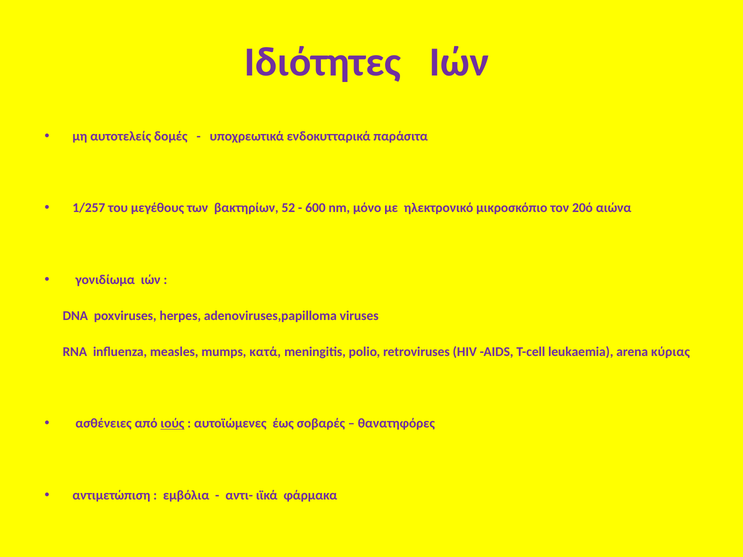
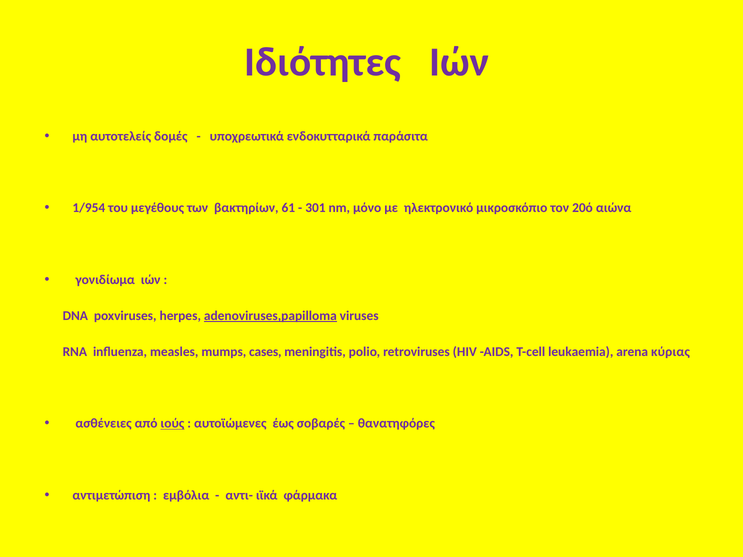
1/257: 1/257 -> 1/954
52: 52 -> 61
600: 600 -> 301
adenoviruses,papilloma underline: none -> present
κατά: κατά -> cases
